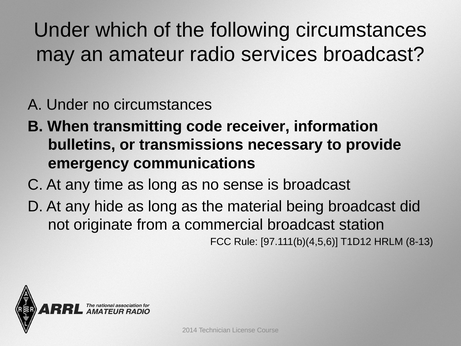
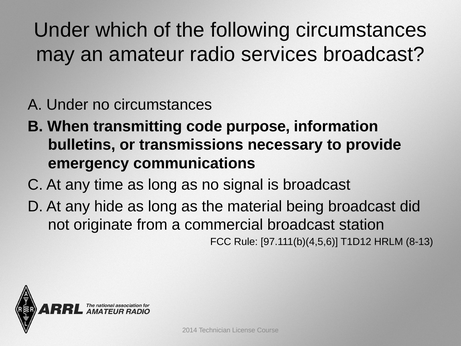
receiver: receiver -> purpose
sense: sense -> signal
